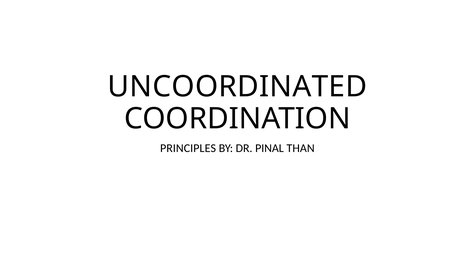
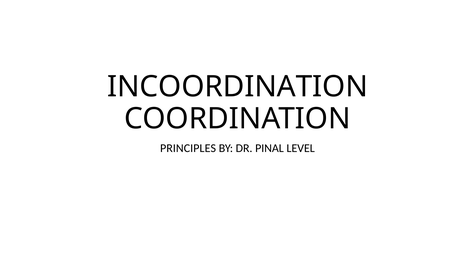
UNCOORDINATED: UNCOORDINATED -> INCOORDINATION
THAN: THAN -> LEVEL
